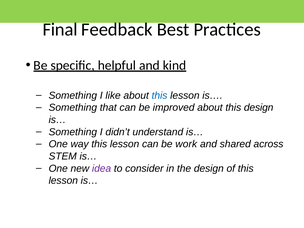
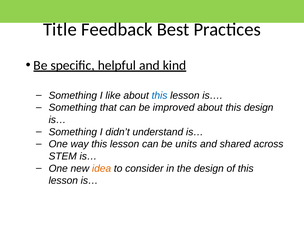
Final: Final -> Title
work: work -> units
idea colour: purple -> orange
